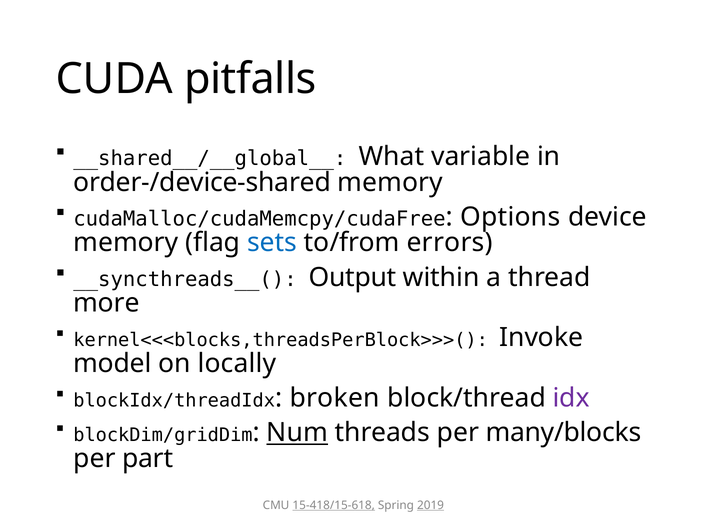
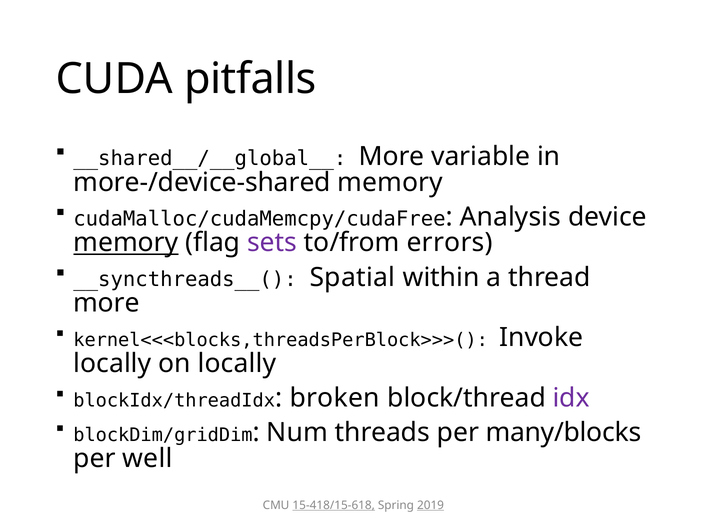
__shared__/__global__ What: What -> More
order-/device-shared: order-/device-shared -> more-/device-shared
Options: Options -> Analysis
memory at (126, 243) underline: none -> present
sets colour: blue -> purple
Output: Output -> Spatial
model at (112, 364): model -> locally
Num underline: present -> none
part: part -> well
